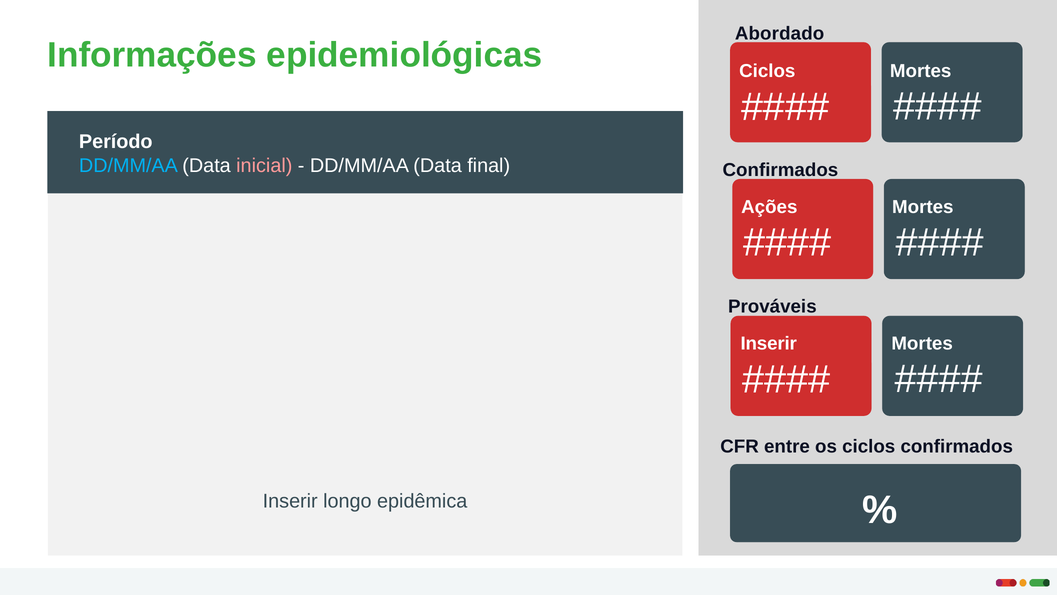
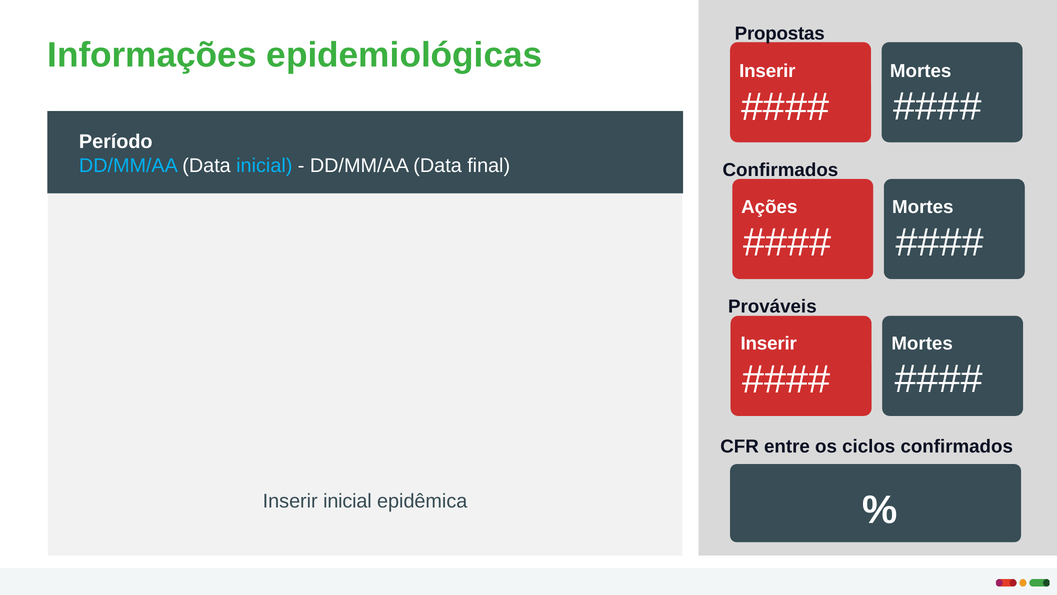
Abordado: Abordado -> Propostas
Ciclos at (767, 71): Ciclos -> Inserir
inicial at (264, 165) colour: pink -> light blue
Inserir longo: longo -> inicial
